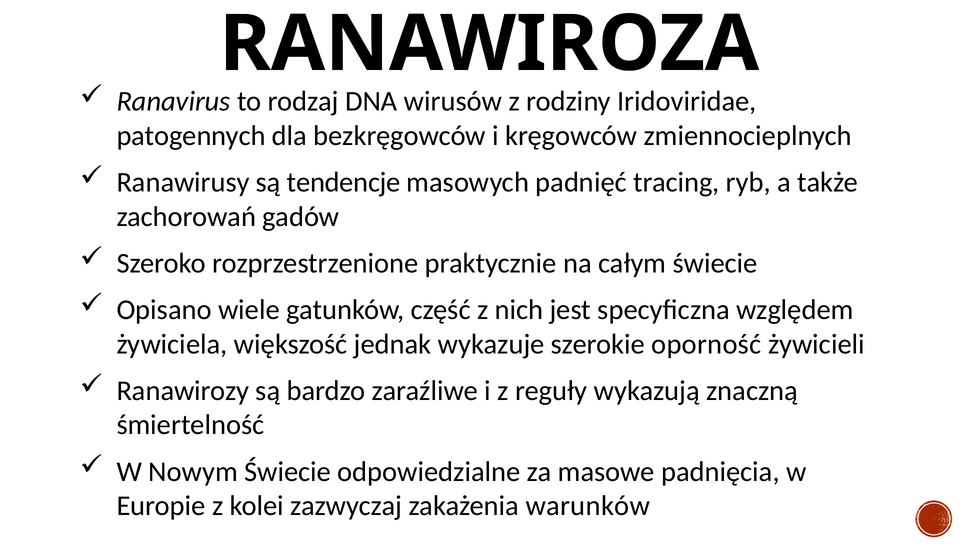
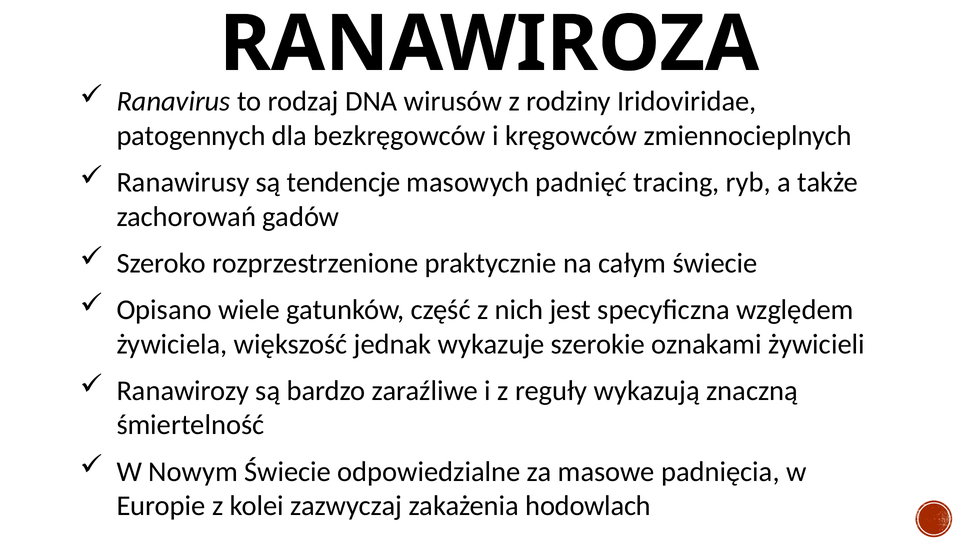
oporność: oporność -> oznakami
warunków: warunków -> hodowlach
